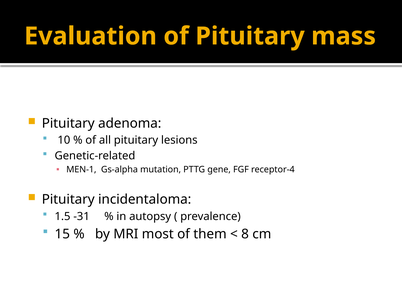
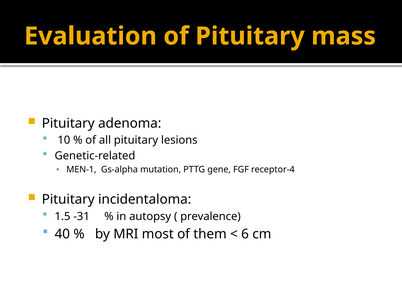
15: 15 -> 40
8: 8 -> 6
